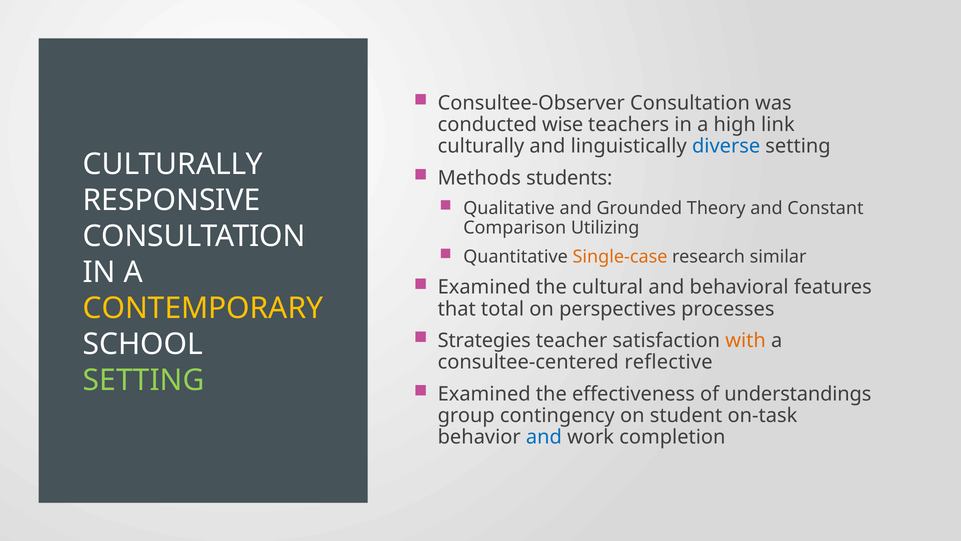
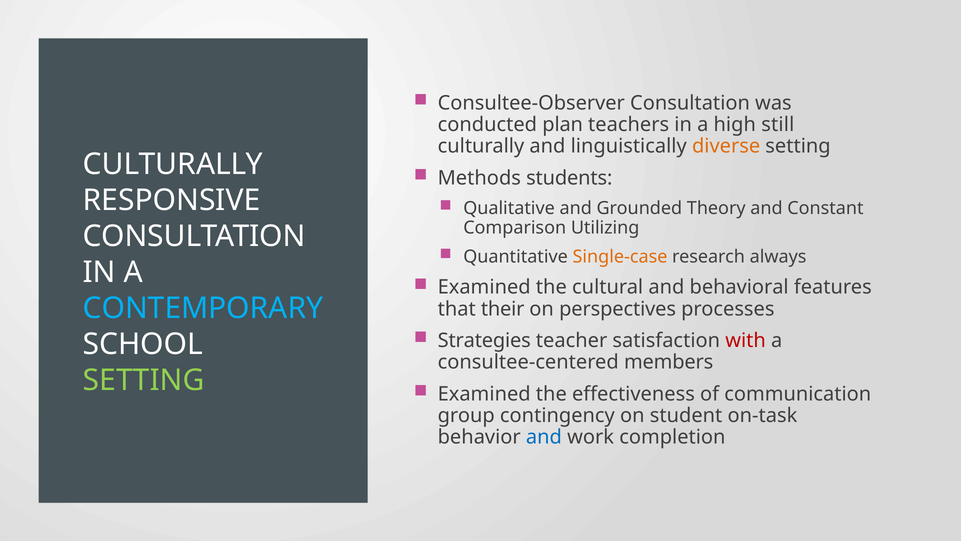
wise: wise -> plan
link: link -> still
diverse colour: blue -> orange
similar: similar -> always
CONTEMPORARY colour: yellow -> light blue
total: total -> their
with colour: orange -> red
reflective: reflective -> members
understandings: understandings -> communication
